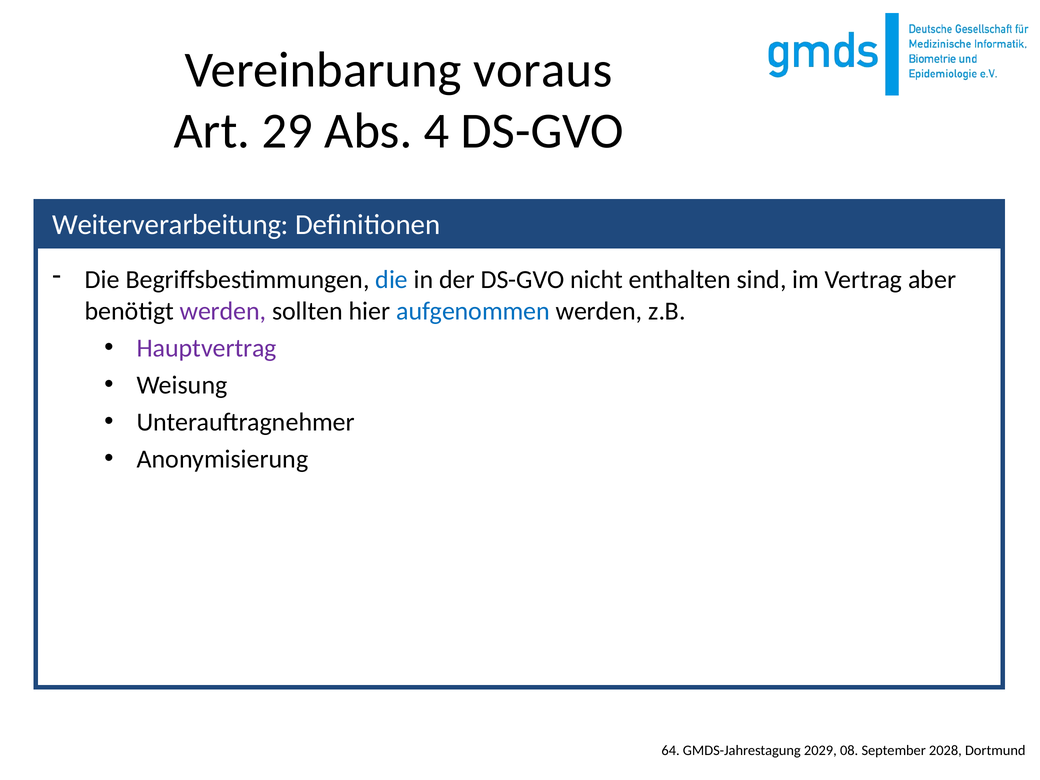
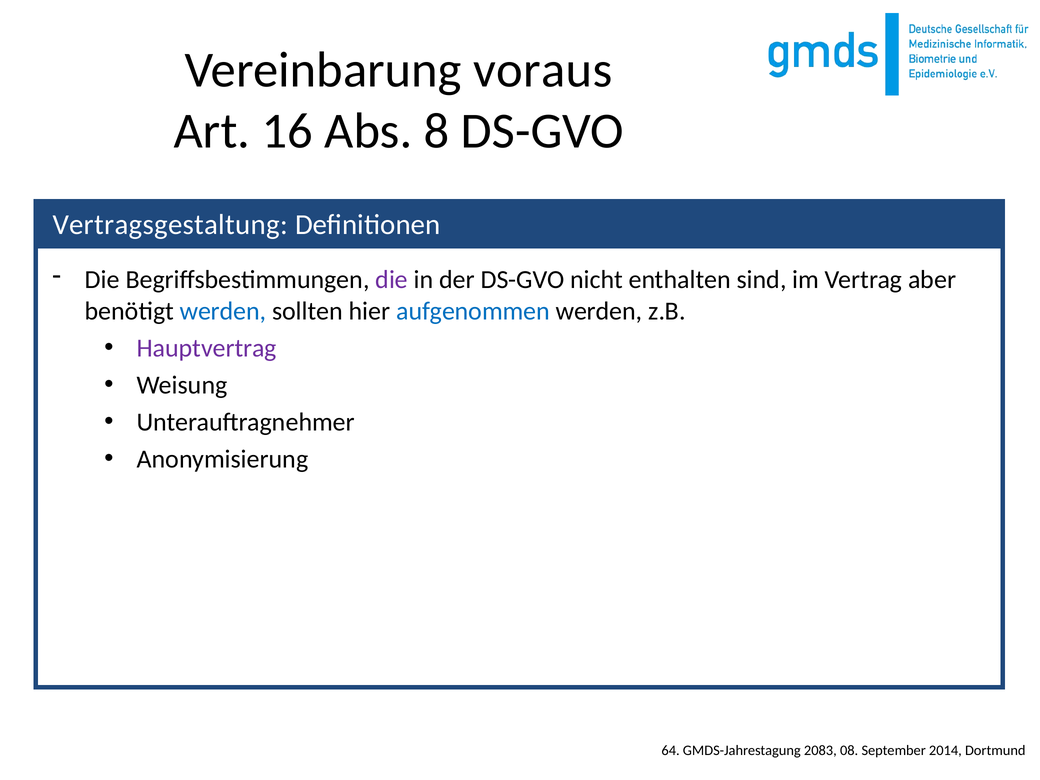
29: 29 -> 16
4: 4 -> 8
Weiterverarbeitung: Weiterverarbeitung -> Vertragsgestaltung
die at (392, 280) colour: blue -> purple
werden at (223, 311) colour: purple -> blue
2029: 2029 -> 2083
2028: 2028 -> 2014
